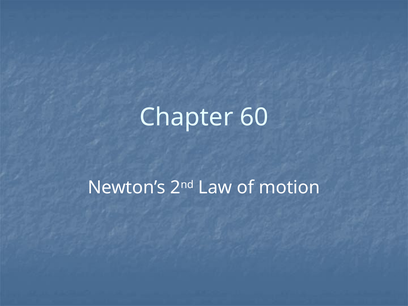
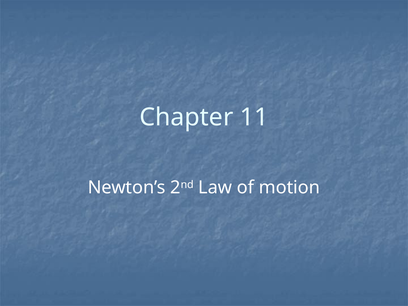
60: 60 -> 11
